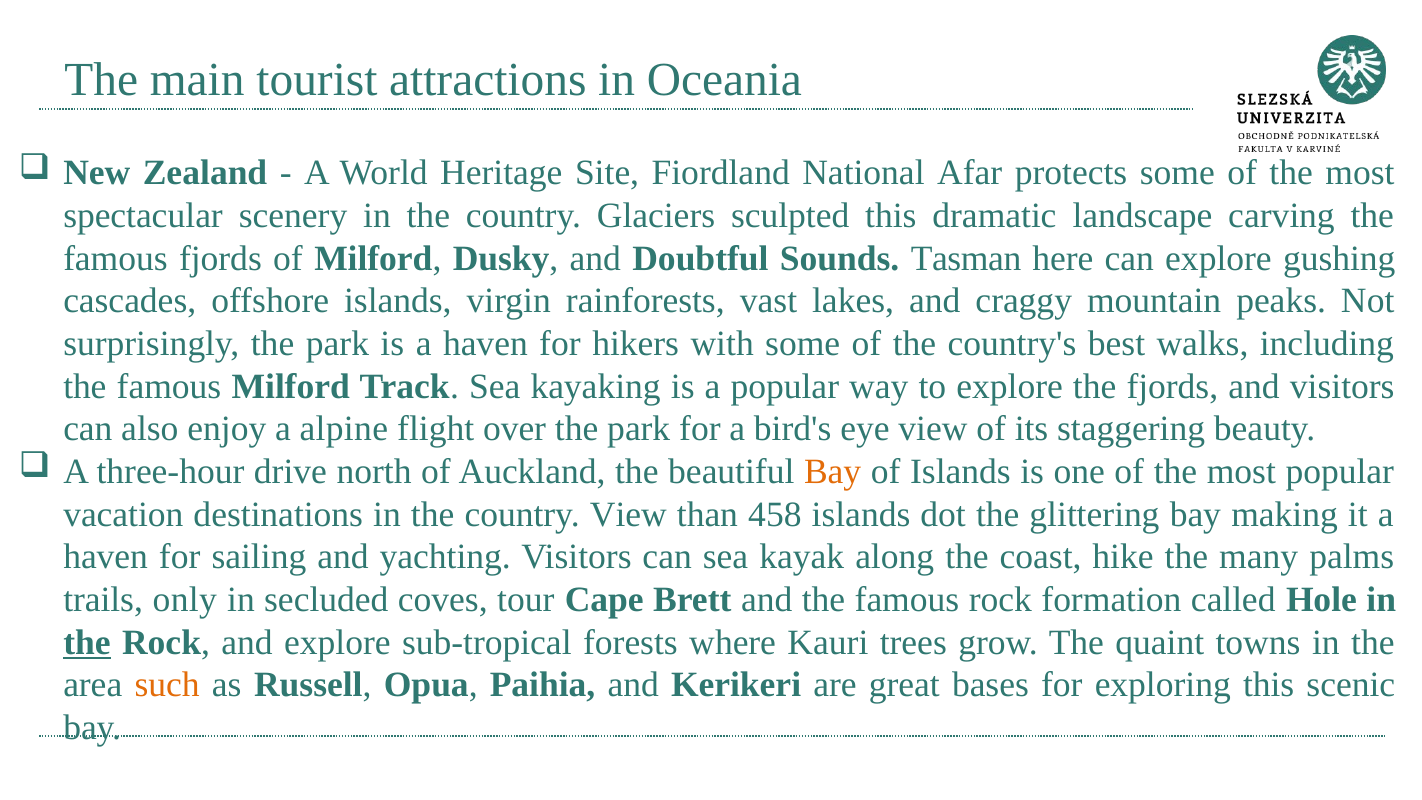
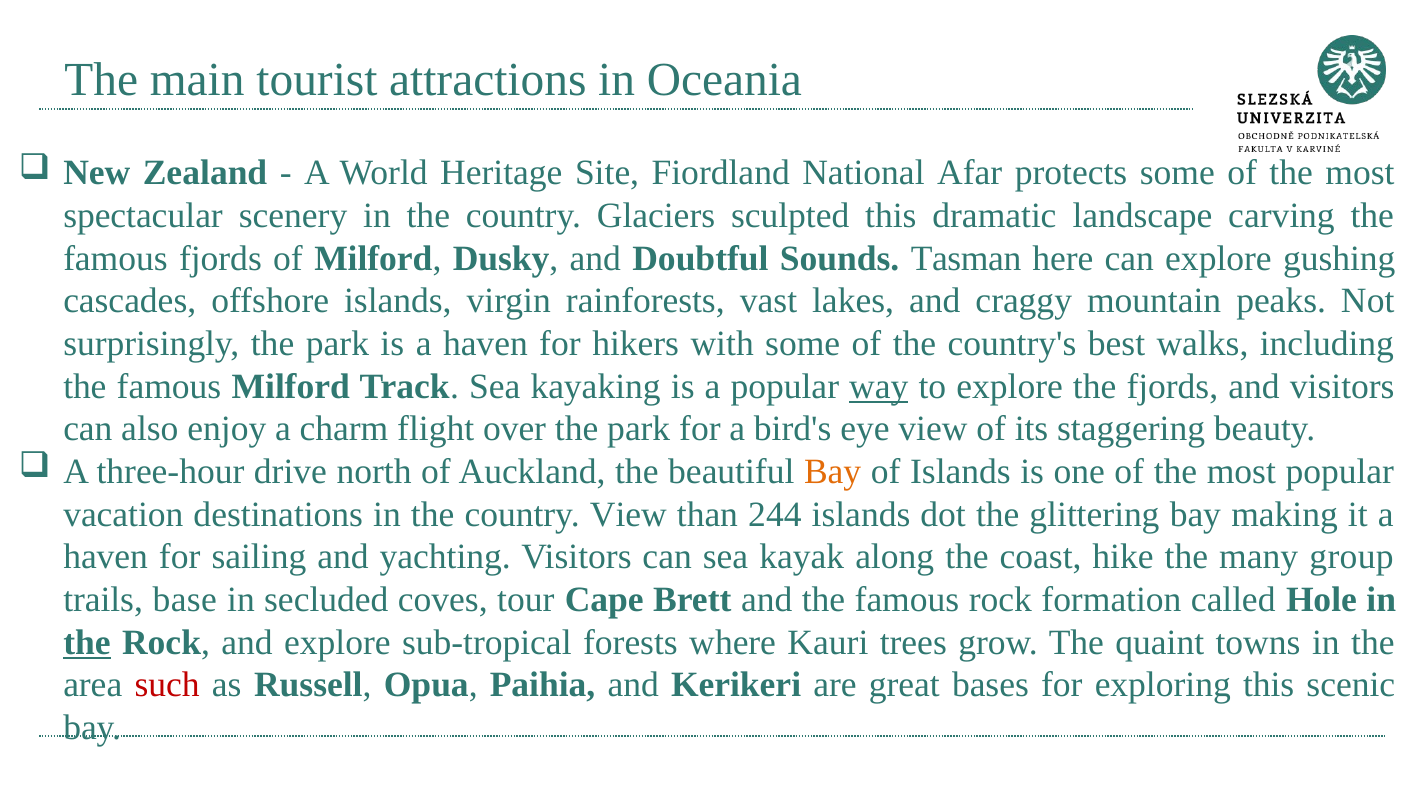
way underline: none -> present
alpine: alpine -> charm
458: 458 -> 244
palms: palms -> group
only: only -> base
such colour: orange -> red
